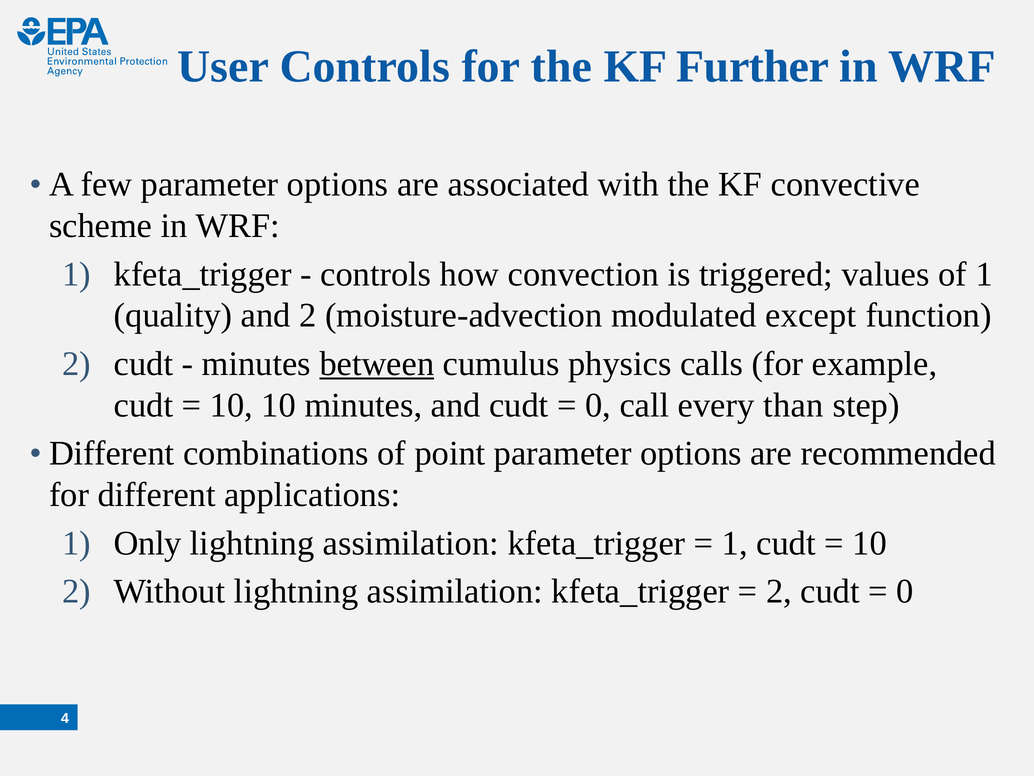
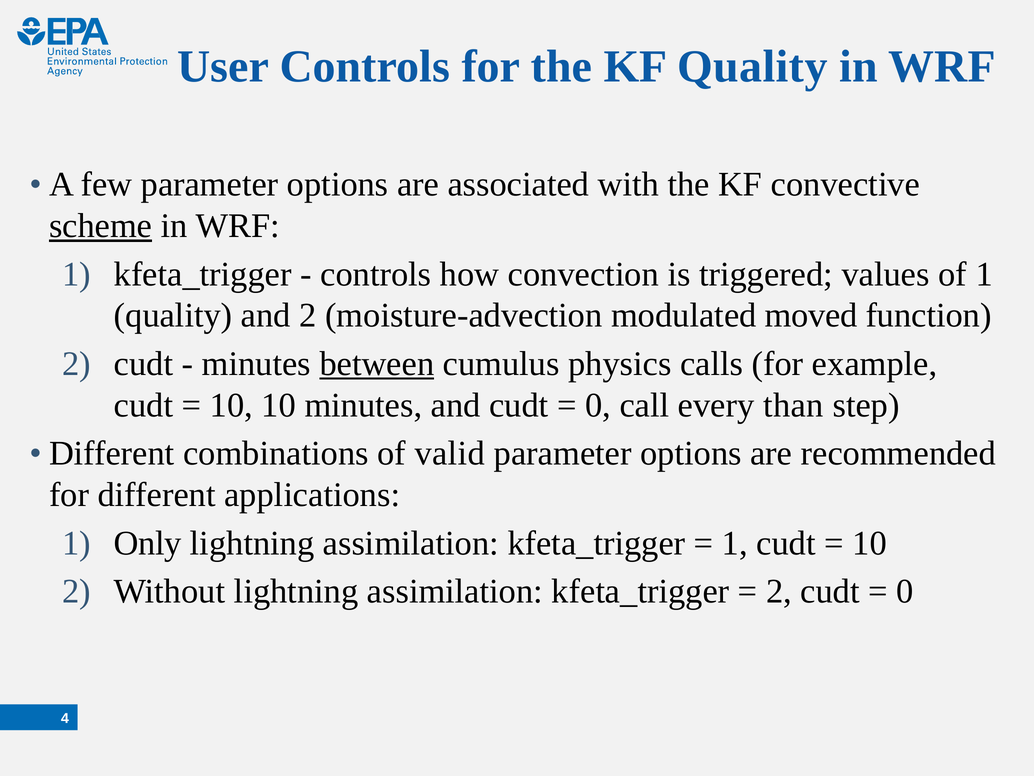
KF Further: Further -> Quality
scheme underline: none -> present
except: except -> moved
point: point -> valid
